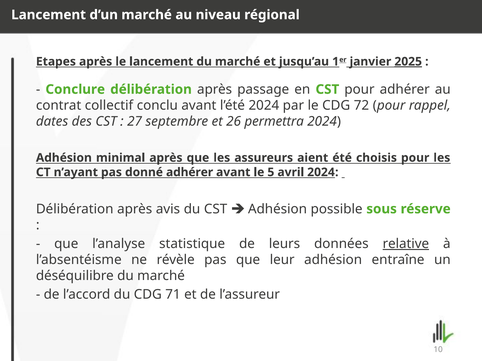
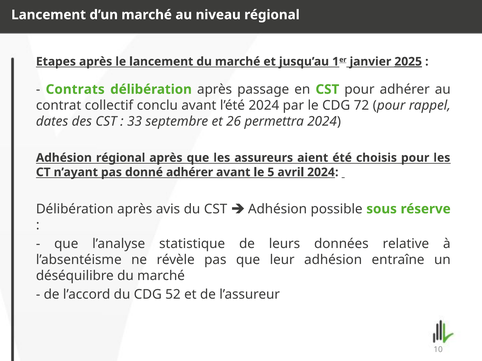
Conclure: Conclure -> Contrats
27: 27 -> 33
Adhésion minimal: minimal -> régional
relative underline: present -> none
71: 71 -> 52
